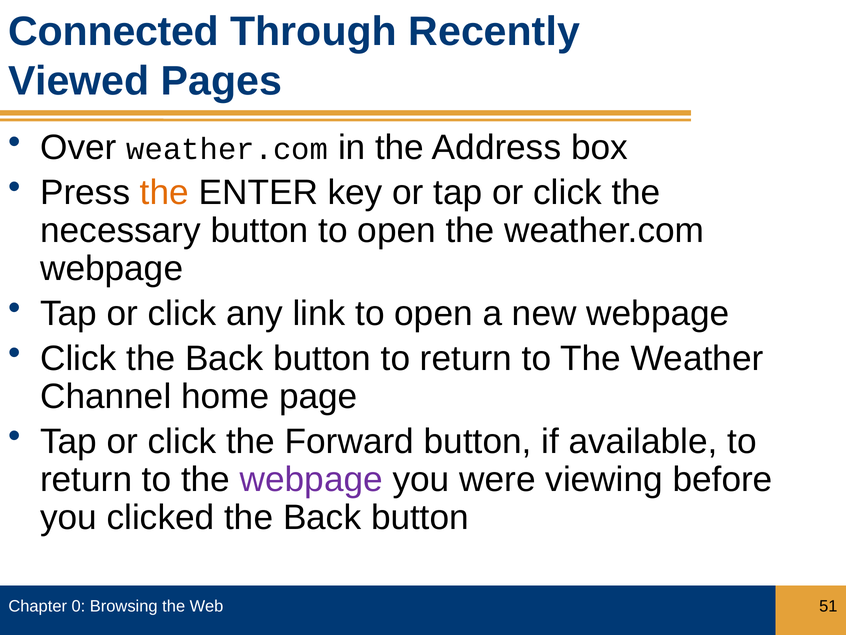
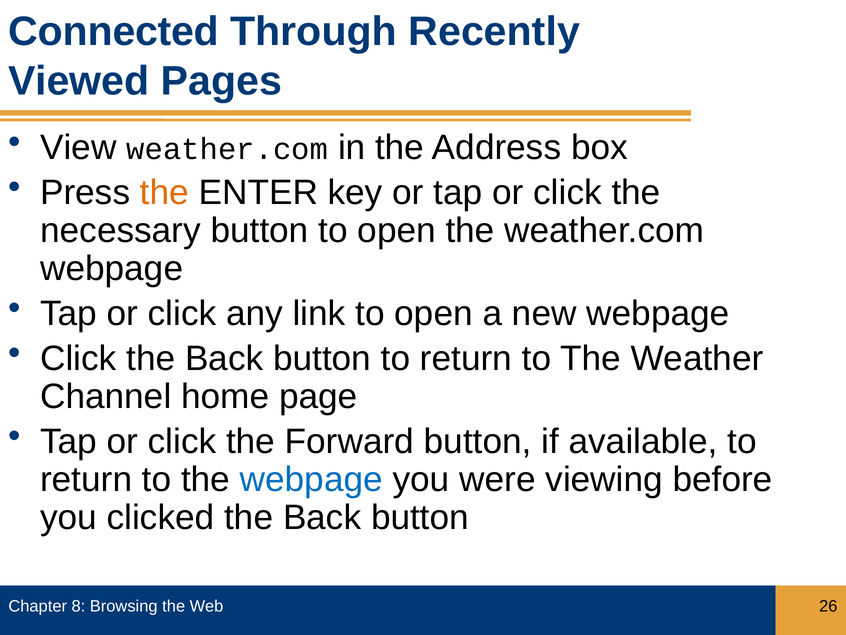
Over: Over -> View
webpage at (311, 479) colour: purple -> blue
0: 0 -> 8
51: 51 -> 26
